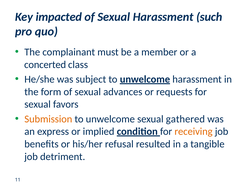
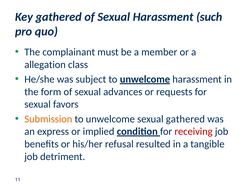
Key impacted: impacted -> gathered
concerted: concerted -> allegation
receiving colour: orange -> red
